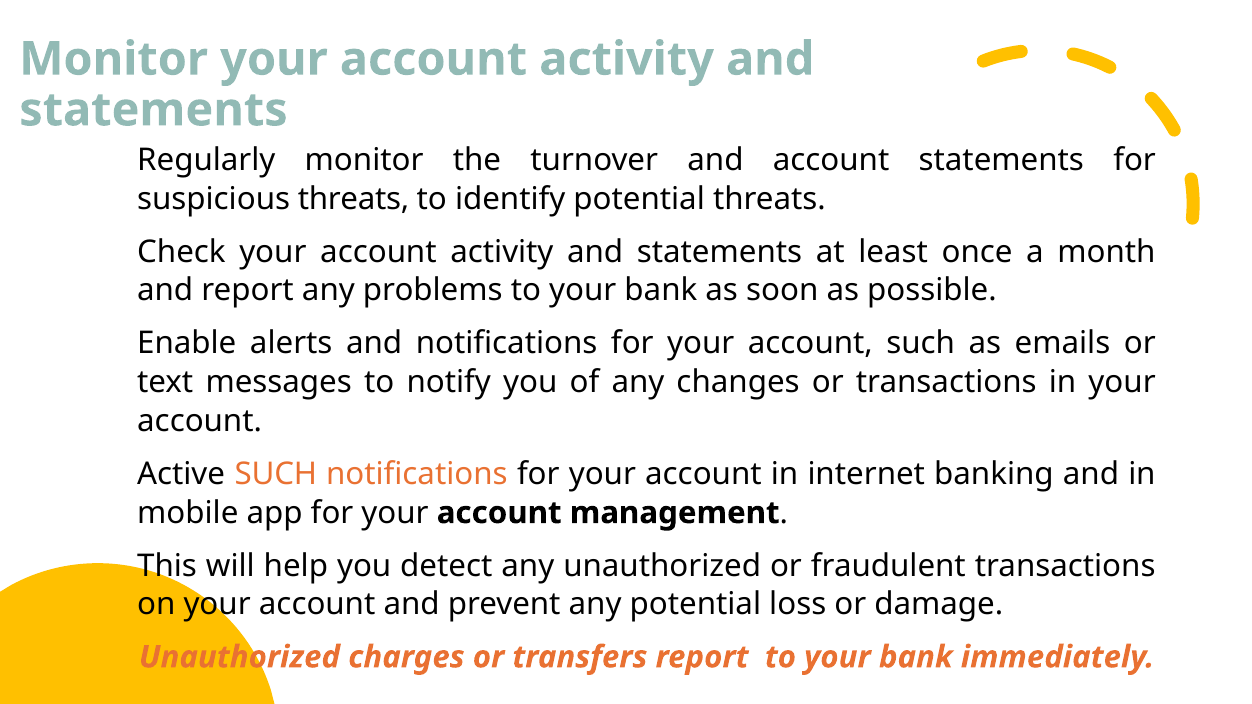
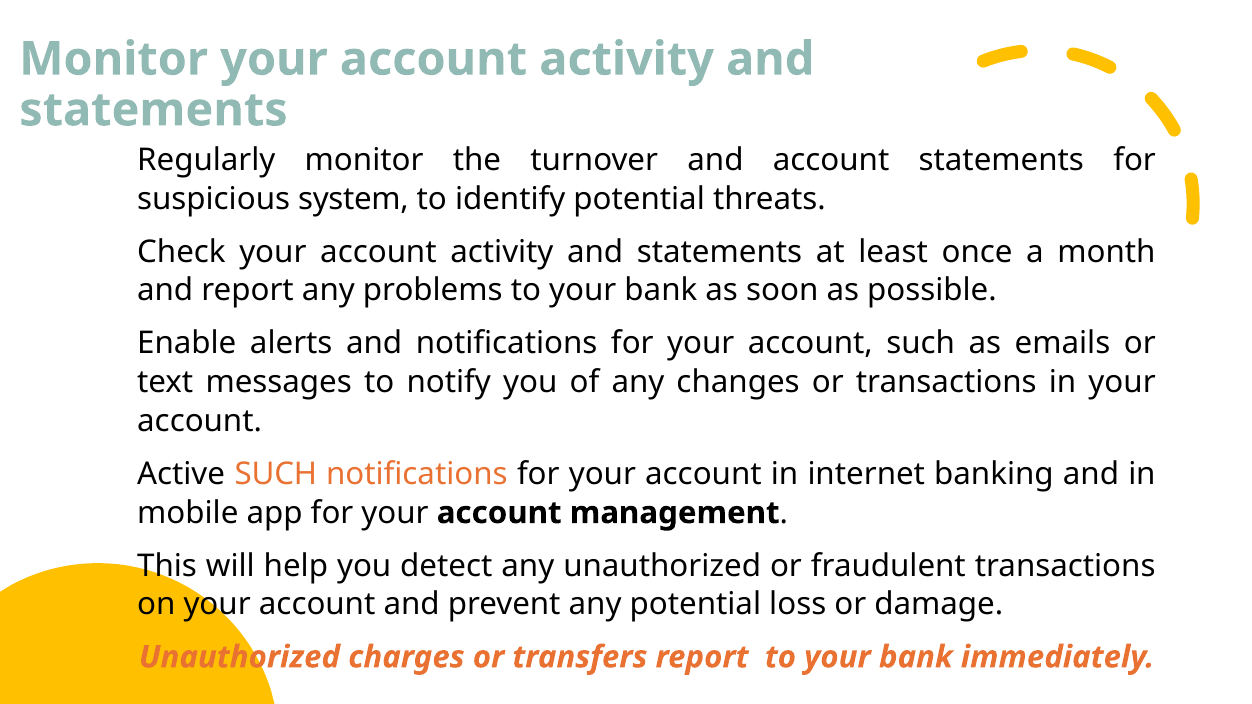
suspicious threats: threats -> system
